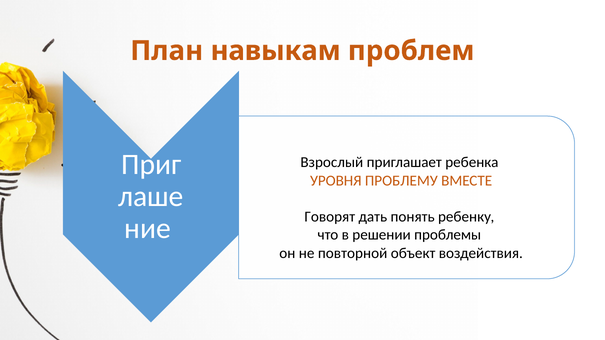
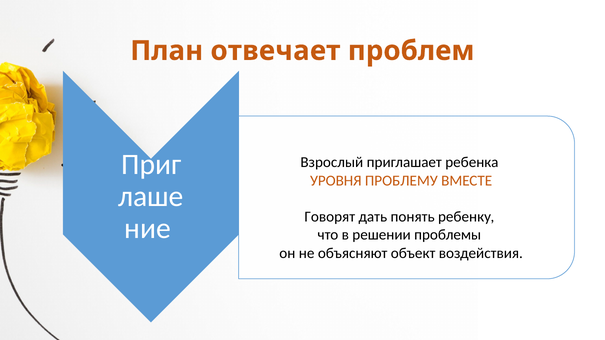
навыкам: навыкам -> отвечает
повторной: повторной -> объясняют
